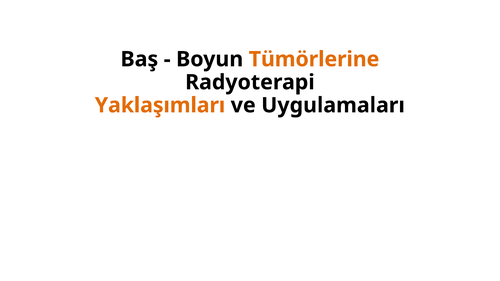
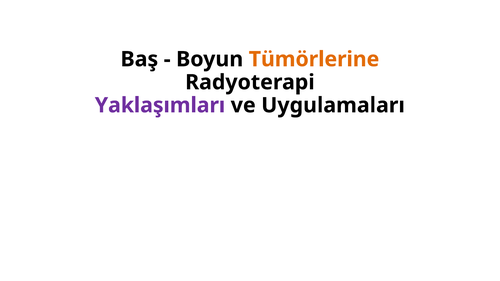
Yaklaşımları colour: orange -> purple
